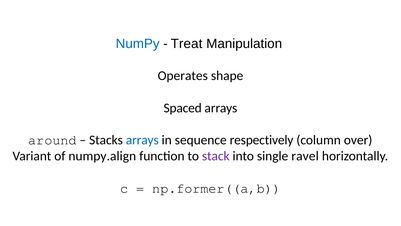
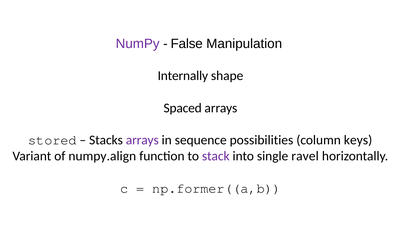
NumPy colour: blue -> purple
Treat: Treat -> False
Operates: Operates -> Internally
around: around -> stored
arrays at (142, 140) colour: blue -> purple
respectively: respectively -> possibilities
over: over -> keys
